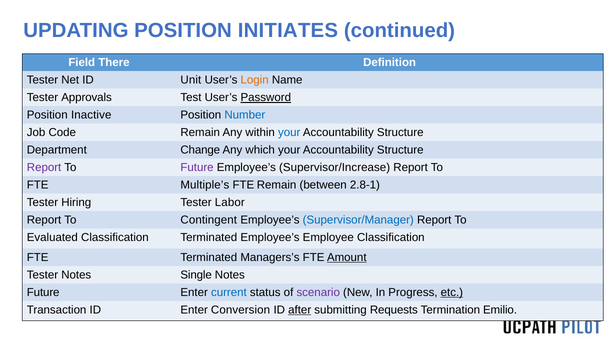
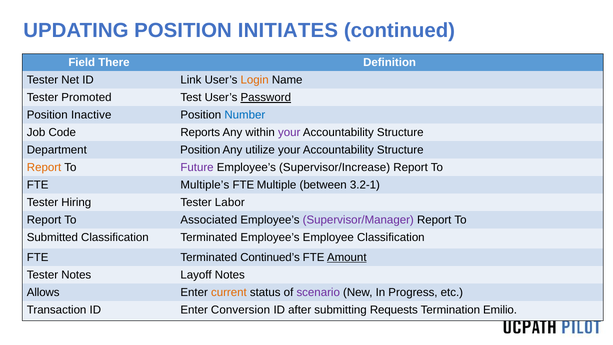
Unit: Unit -> Link
Approvals: Approvals -> Promoted
Code Remain: Remain -> Reports
your at (289, 132) colour: blue -> purple
Department Change: Change -> Position
which: which -> utilize
Report at (44, 167) colour: purple -> orange
FTE Remain: Remain -> Multiple
2.8-1: 2.8-1 -> 3.2-1
Contingent: Contingent -> Associated
Supervisor/Manager colour: blue -> purple
Evaluated: Evaluated -> Submitted
Managers’s: Managers’s -> Continued’s
Single: Single -> Layoff
Future at (43, 292): Future -> Allows
current colour: blue -> orange
etc underline: present -> none
after underline: present -> none
